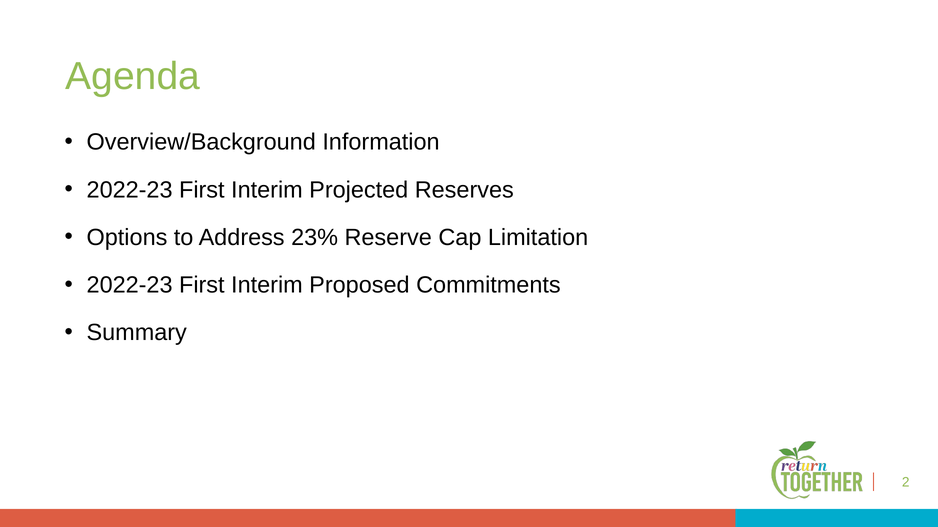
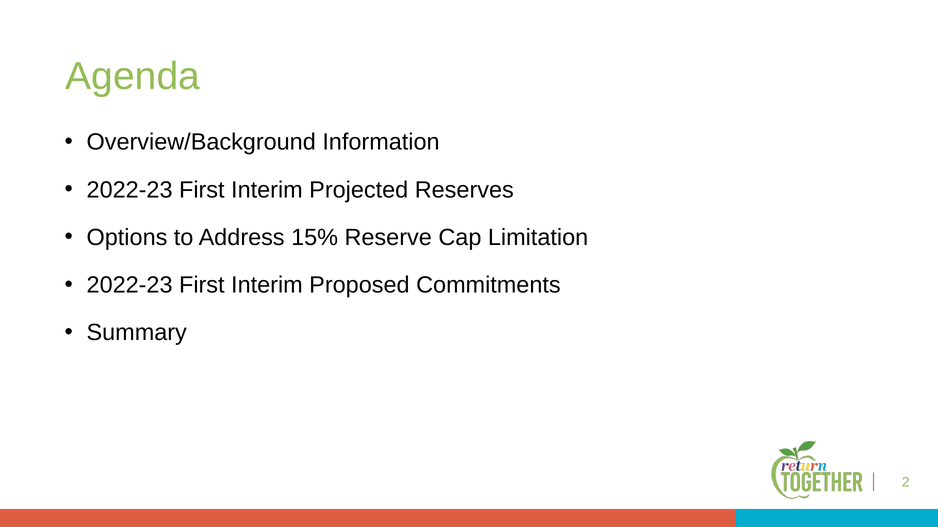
23%: 23% -> 15%
